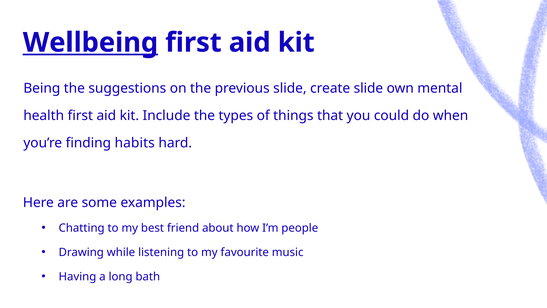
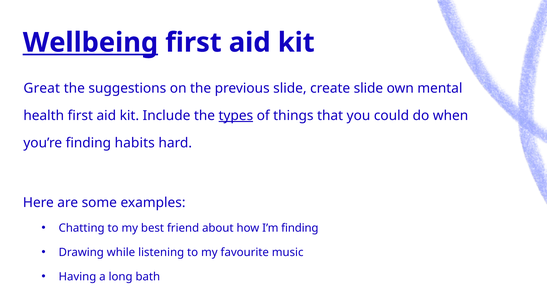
Being: Being -> Great
types underline: none -> present
I’m people: people -> finding
